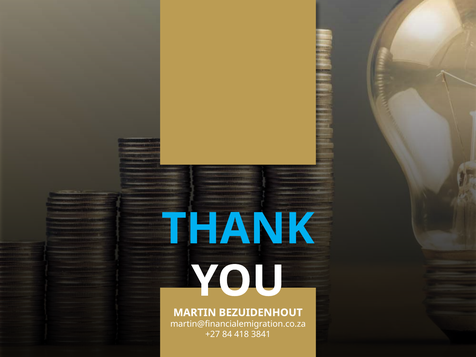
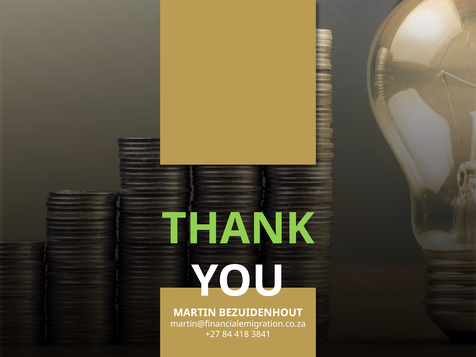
THANK colour: light blue -> light green
